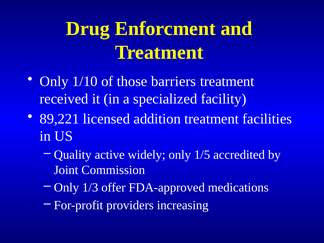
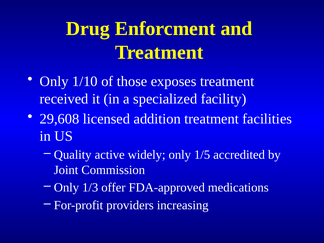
barriers: barriers -> exposes
89,221: 89,221 -> 29,608
